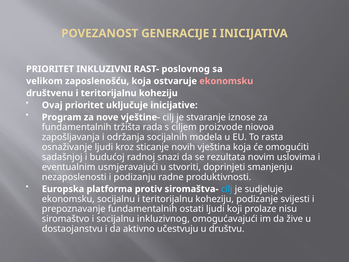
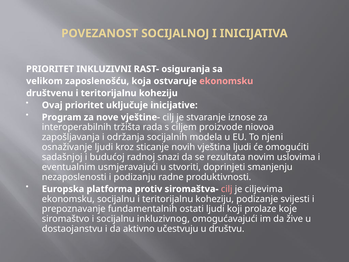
GENERACIJE: GENERACIJE -> SOCIJALNOJ
poslovnog: poslovnog -> osiguranja
fundamentalnih at (77, 127): fundamentalnih -> interoperabilnih
rasta: rasta -> njeni
vještina koja: koja -> ljudi
cilj at (227, 189) colour: light blue -> pink
sudjeluje: sudjeluje -> ciljevima
nisu: nisu -> koje
